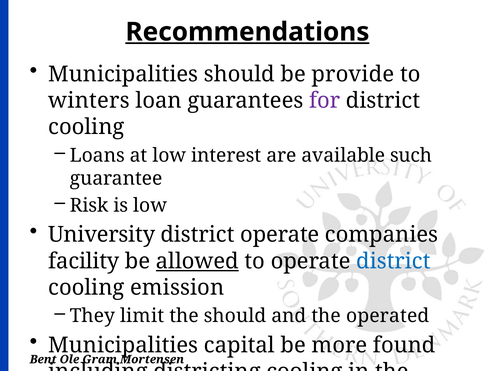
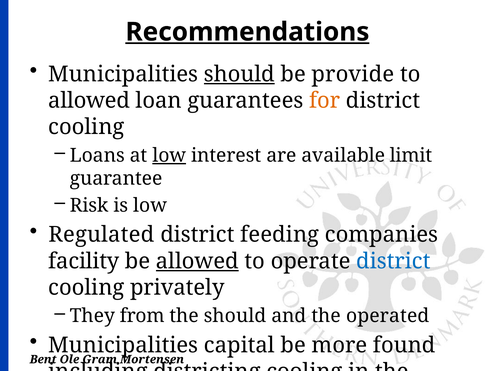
should at (239, 74) underline: none -> present
winters at (89, 101): winters -> allowed
for colour: purple -> orange
low at (169, 155) underline: none -> present
such: such -> limit
University: University -> Regulated
district operate: operate -> feeding
emission: emission -> privately
limit: limit -> from
